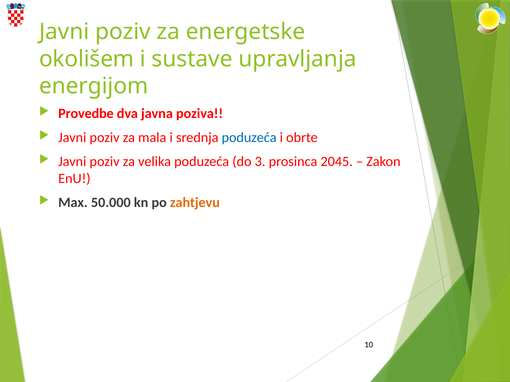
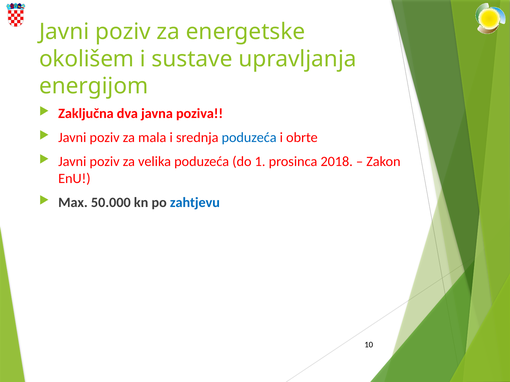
Provedbe: Provedbe -> Zaključna
3: 3 -> 1
2045: 2045 -> 2018
zahtjevu colour: orange -> blue
